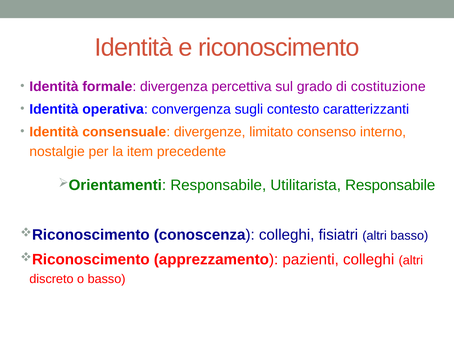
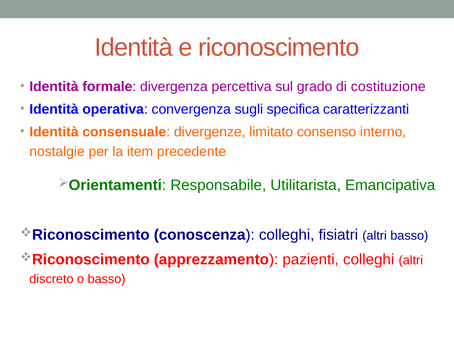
contesto: contesto -> specifica
Utilitarista Responsabile: Responsabile -> Emancipativa
